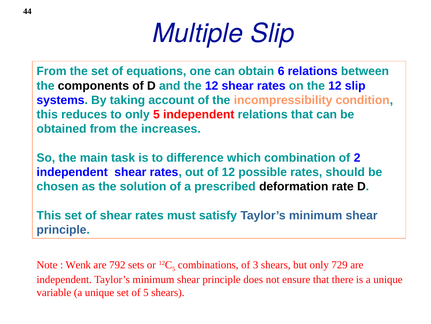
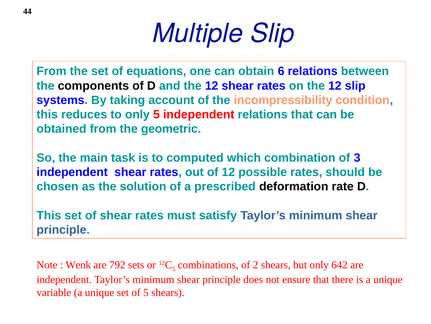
increases: increases -> geometric
difference: difference -> computed
2: 2 -> 3
3: 3 -> 2
729: 729 -> 642
